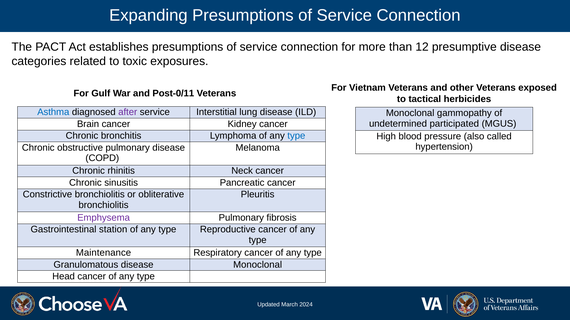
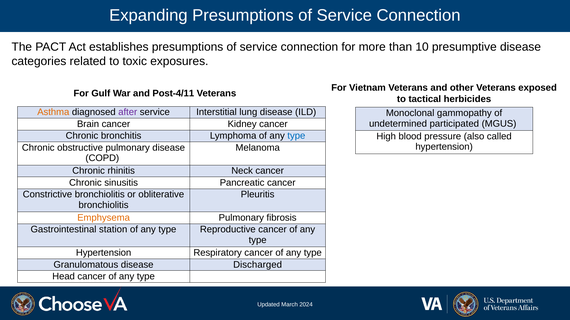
12: 12 -> 10
Post-0/11: Post-0/11 -> Post-4/11
Asthma colour: blue -> orange
Emphysema colour: purple -> orange
Maintenance at (104, 253): Maintenance -> Hypertension
disease Monoclonal: Monoclonal -> Discharged
